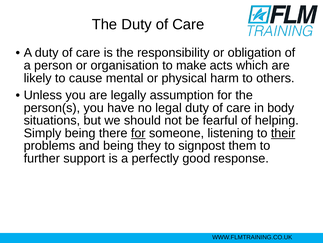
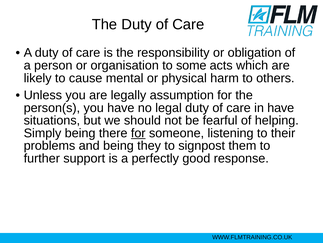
make: make -> some
in body: body -> have
their underline: present -> none
